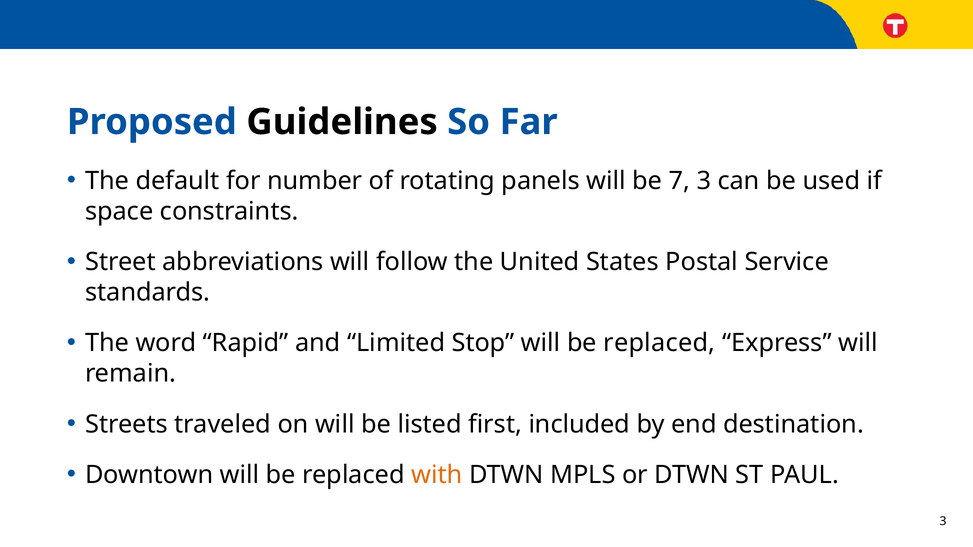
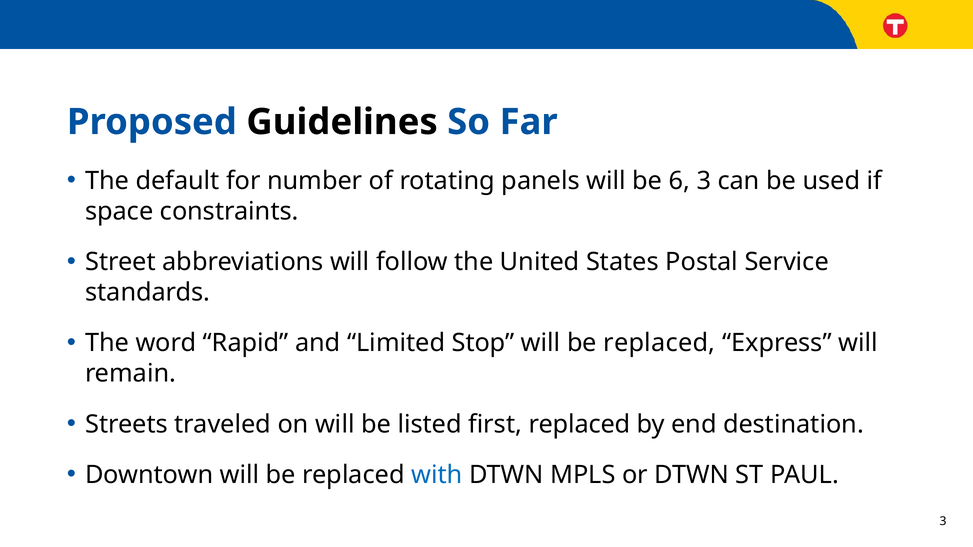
7: 7 -> 6
first included: included -> replaced
with colour: orange -> blue
